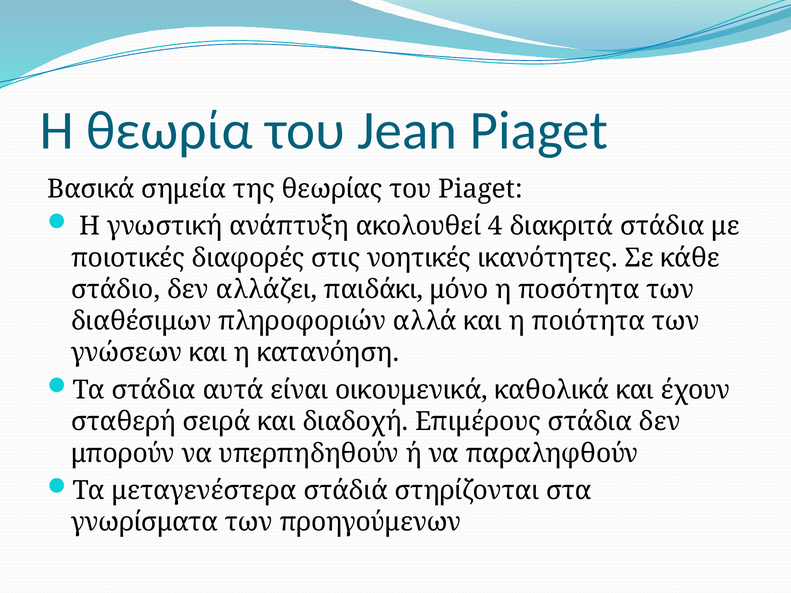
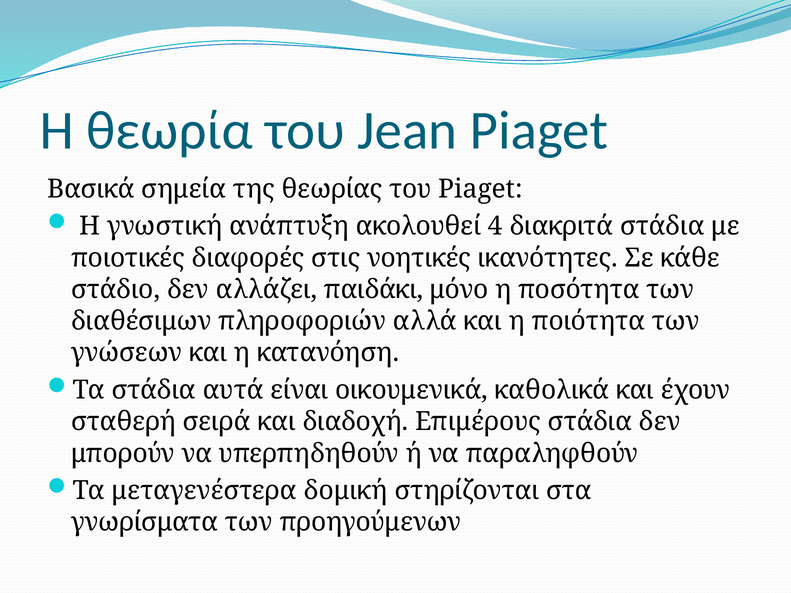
στάδιά: στάδιά -> δομική
